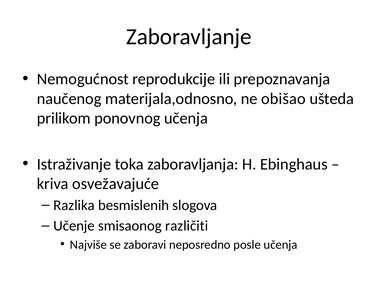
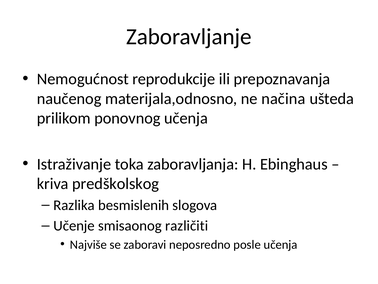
obišao: obišao -> načina
osvežavajuće: osvežavajuće -> predškolskog
